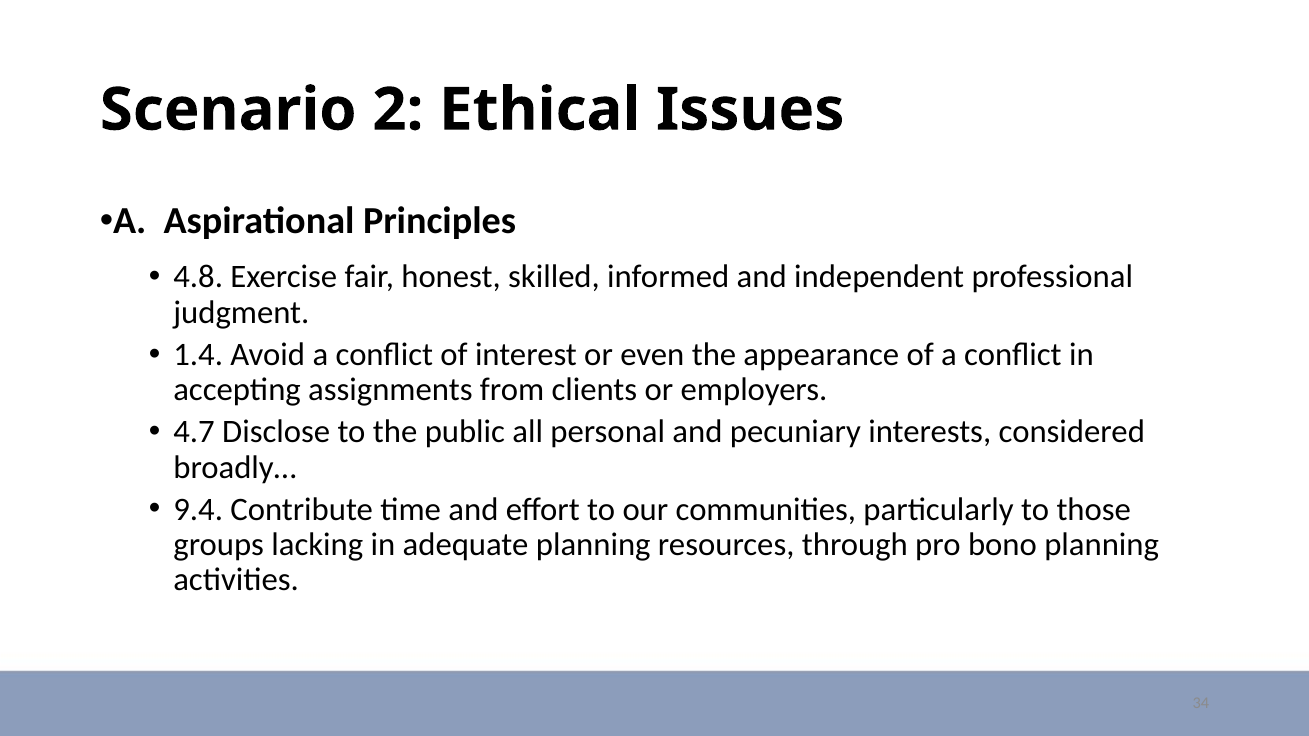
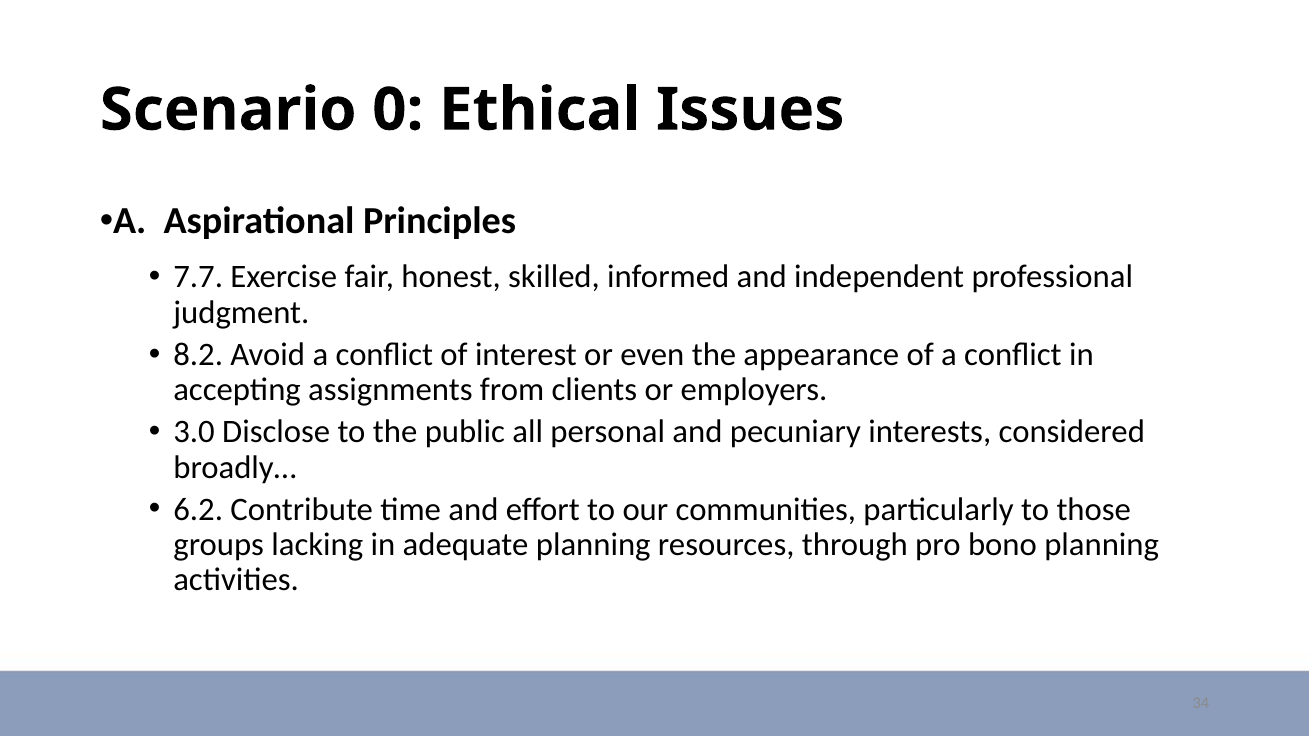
2: 2 -> 0
4.8: 4.8 -> 7.7
1.4: 1.4 -> 8.2
4.7: 4.7 -> 3.0
9.4: 9.4 -> 6.2
